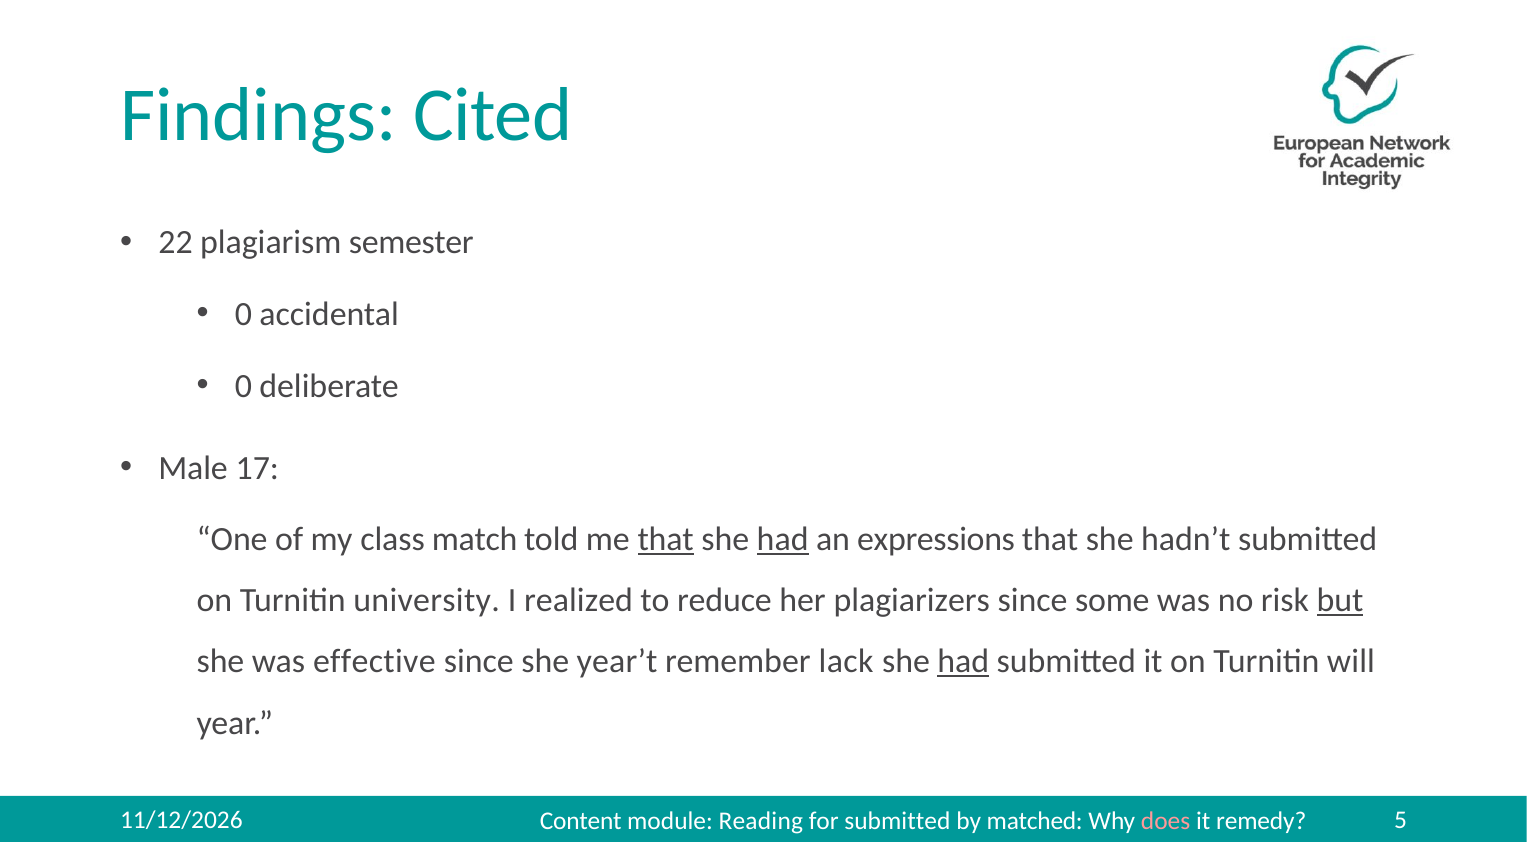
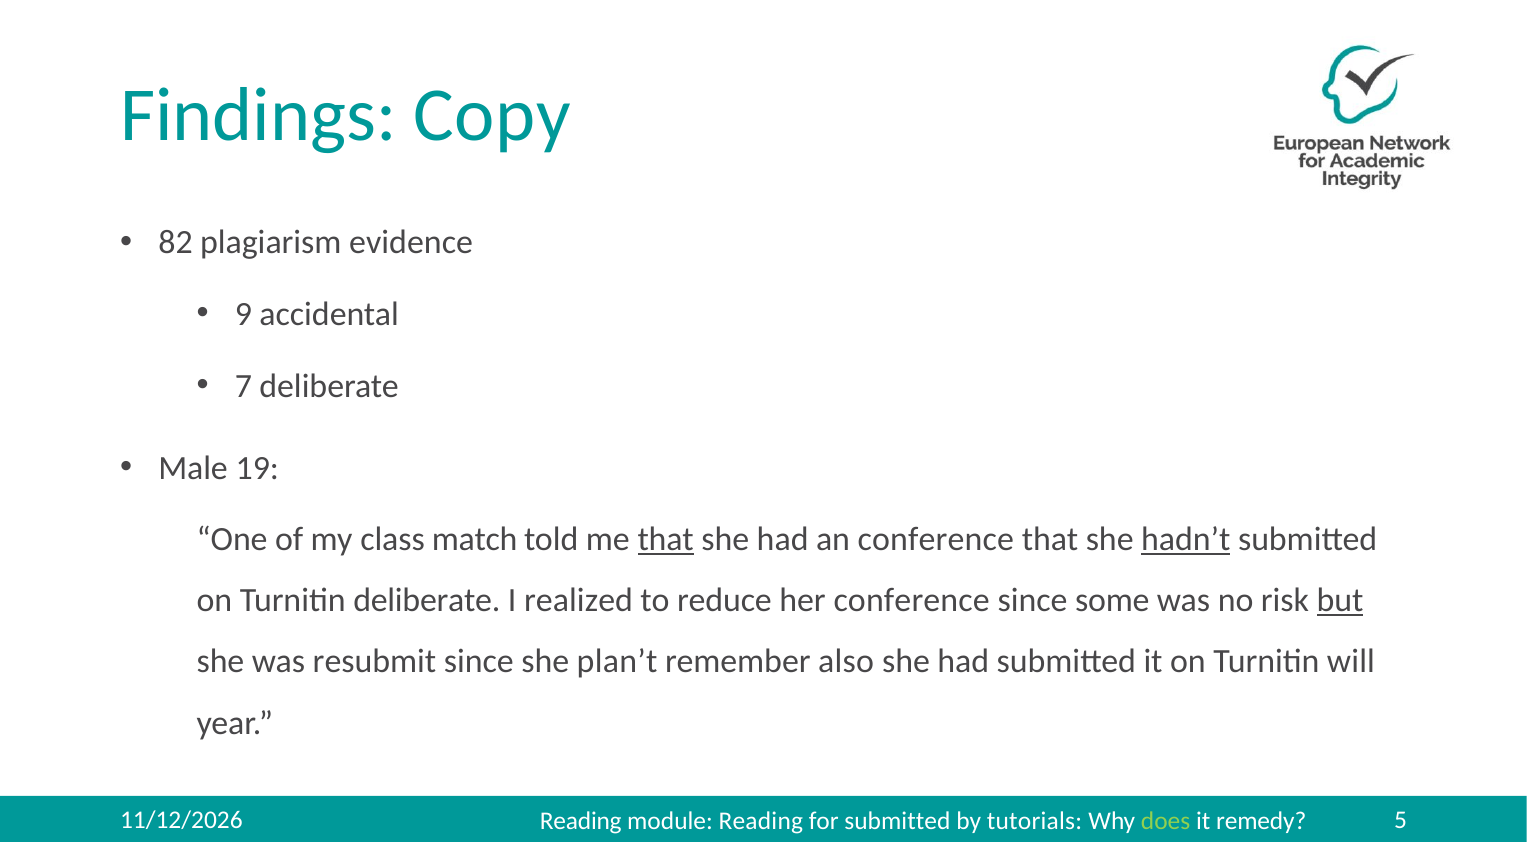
Cited: Cited -> Copy
22: 22 -> 82
semester: semester -> evidence
0 at (243, 314): 0 -> 9
0 at (243, 386): 0 -> 7
17: 17 -> 19
had at (783, 540) underline: present -> none
an expressions: expressions -> conference
hadn’t underline: none -> present
Turnitin university: university -> deliberate
her plagiarizers: plagiarizers -> conference
effective: effective -> resubmit
year’t: year’t -> plan’t
lack: lack -> also
had at (963, 662) underline: present -> none
Content at (581, 821): Content -> Reading
matched: matched -> tutorials
does colour: pink -> light green
